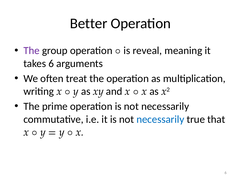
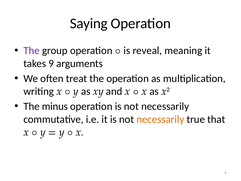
Better: Better -> Saying
takes 6: 6 -> 9
prime: prime -> minus
necessarily at (160, 119) colour: blue -> orange
